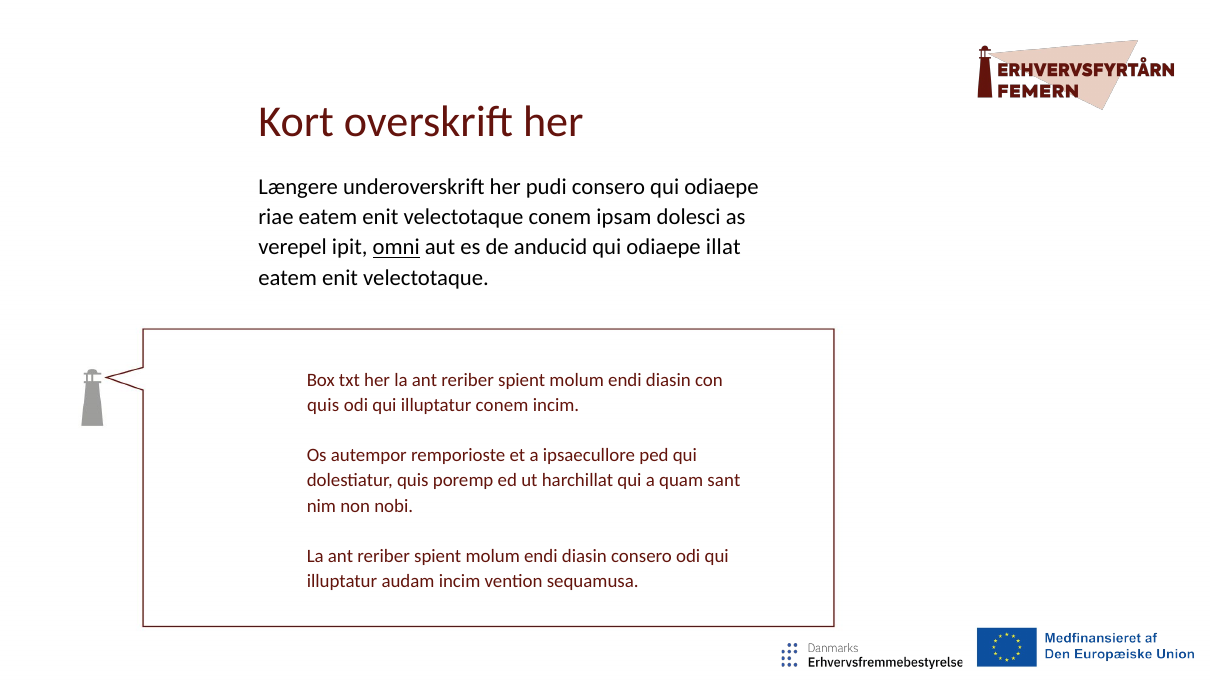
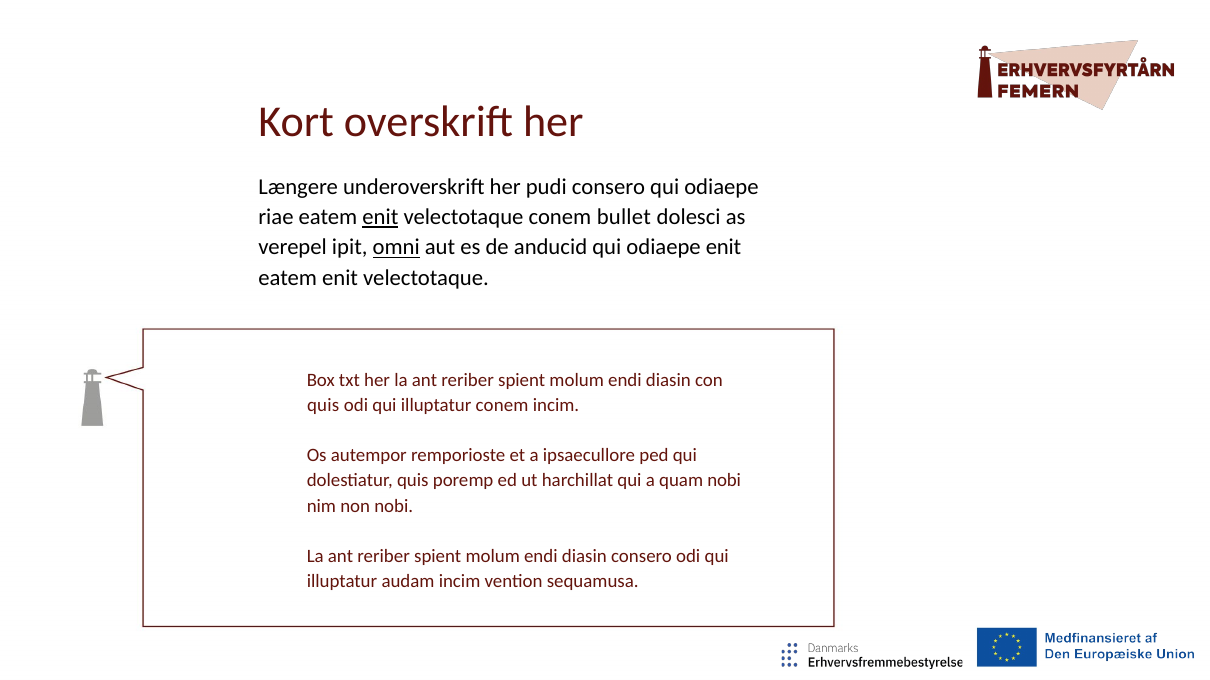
enit at (380, 217) underline: none -> present
ipsam: ipsam -> bullet
odiaepe illat: illat -> enit
quam sant: sant -> nobi
